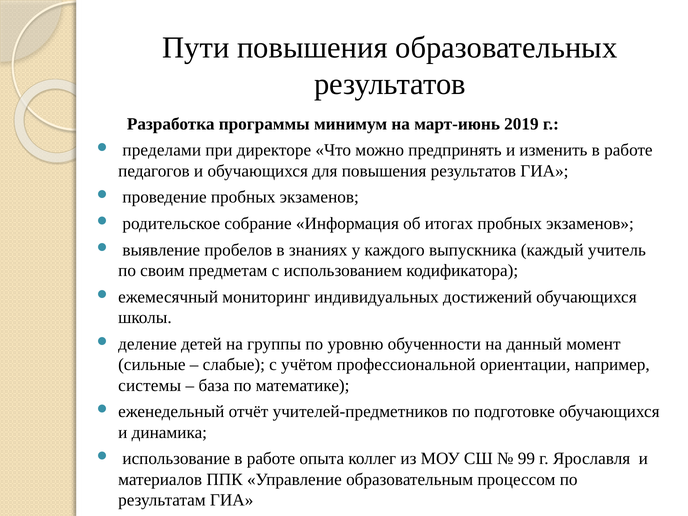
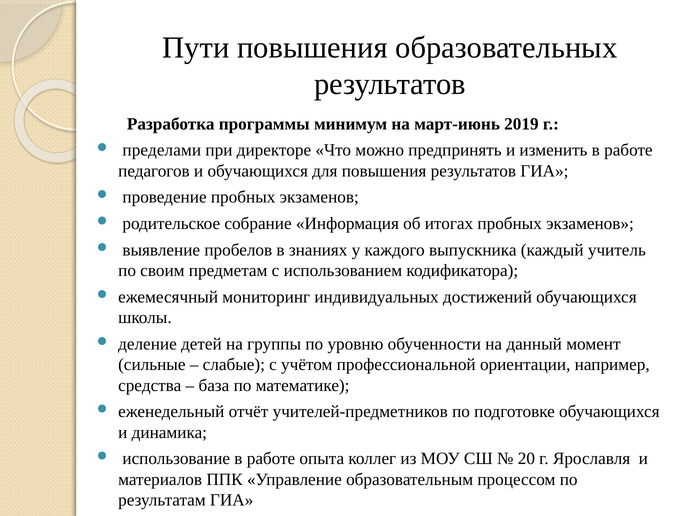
системы: системы -> средства
99: 99 -> 20
